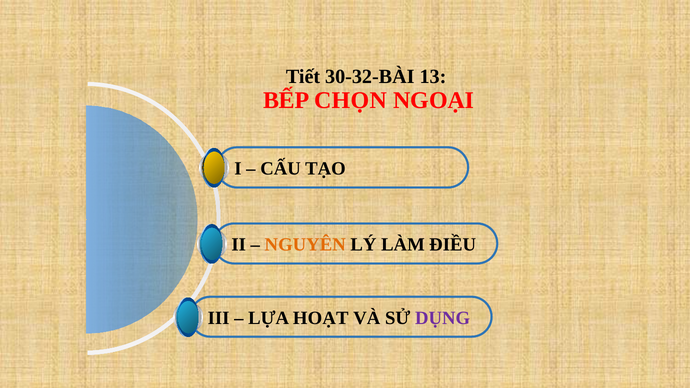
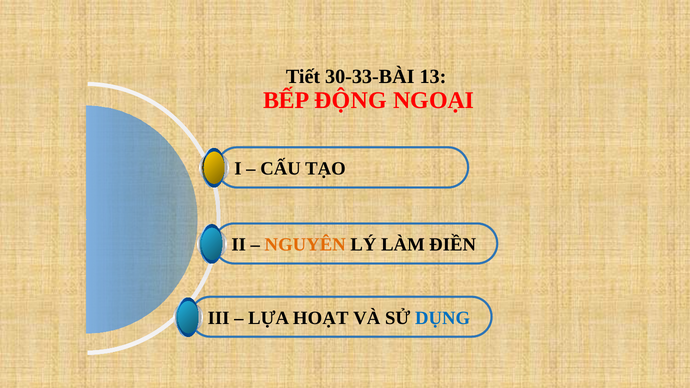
30-32-BÀI: 30-32-BÀI -> 30-33-BÀI
CHỌN: CHỌN -> ĐỘNG
ĐIỀU: ĐIỀU -> ĐIỀN
DỤNG colour: purple -> blue
